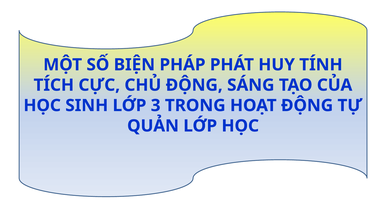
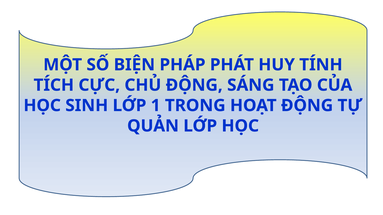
3: 3 -> 1
